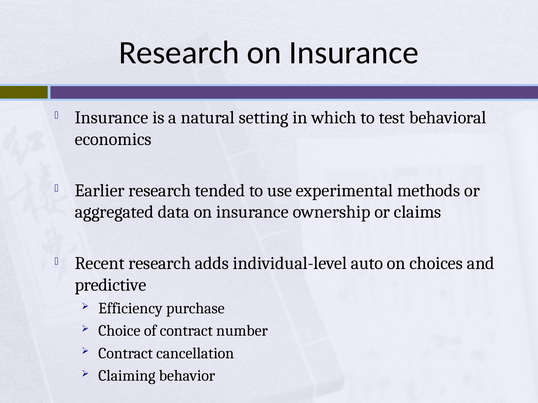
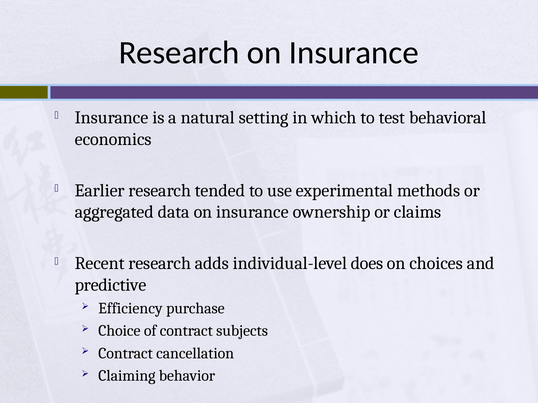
auto: auto -> does
number: number -> subjects
